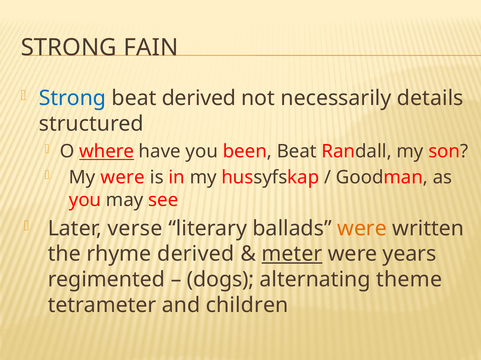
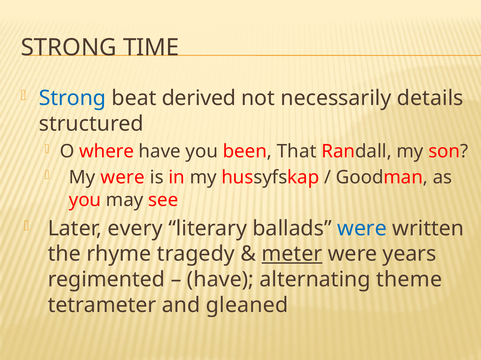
FAIN: FAIN -> TIME
where underline: present -> none
been Beat: Beat -> That
verse: verse -> every
were at (362, 229) colour: orange -> blue
rhyme derived: derived -> tragedy
dogs at (221, 280): dogs -> have
children: children -> gleaned
